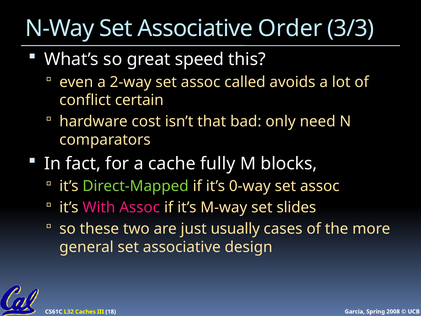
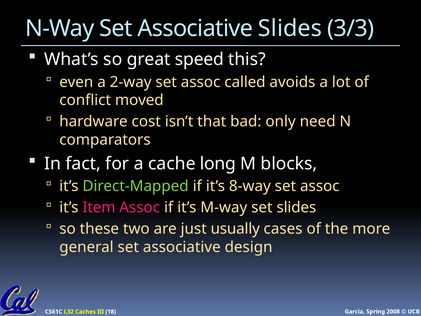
Associative Order: Order -> Slides
certain: certain -> moved
fully: fully -> long
0-way: 0-way -> 8-way
With: With -> Item
